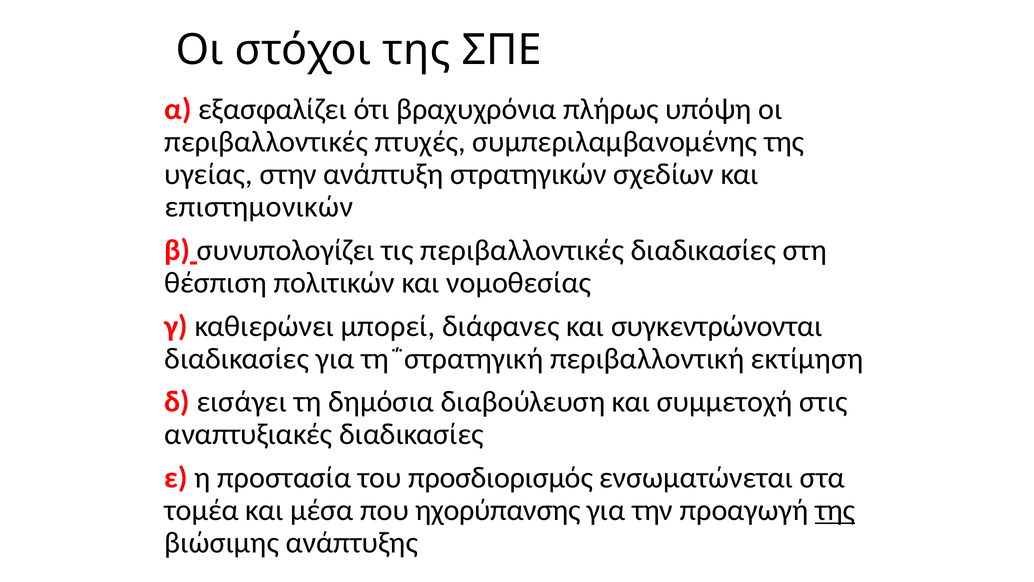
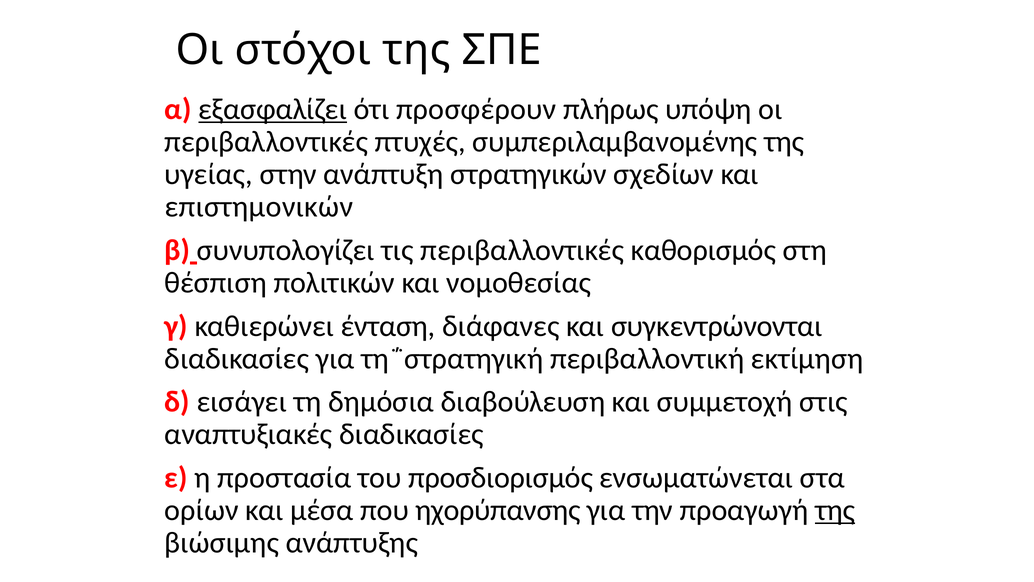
εξασφαλίζει underline: none -> present
βραχυχρόνια: βραχυχρόνια -> προσφέρουν
περιβαλλοντικές διαδικασίες: διαδικασίες -> καθορισμός
μπορεί: μπορεί -> ένταση
τομέα: τομέα -> ορίων
